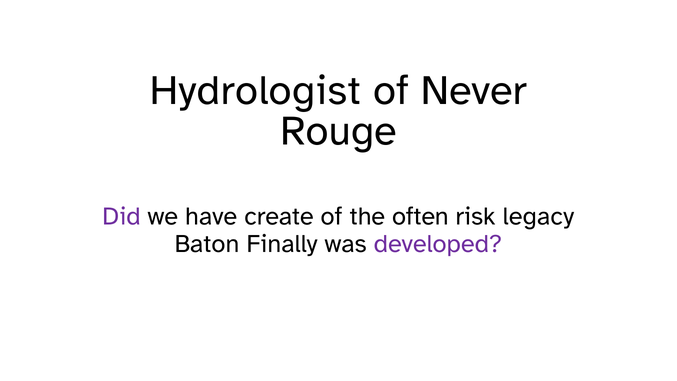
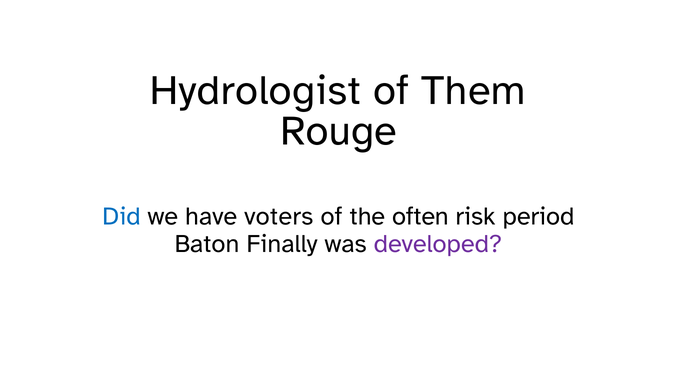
Never: Never -> Them
Did colour: purple -> blue
create: create -> voters
legacy: legacy -> period
